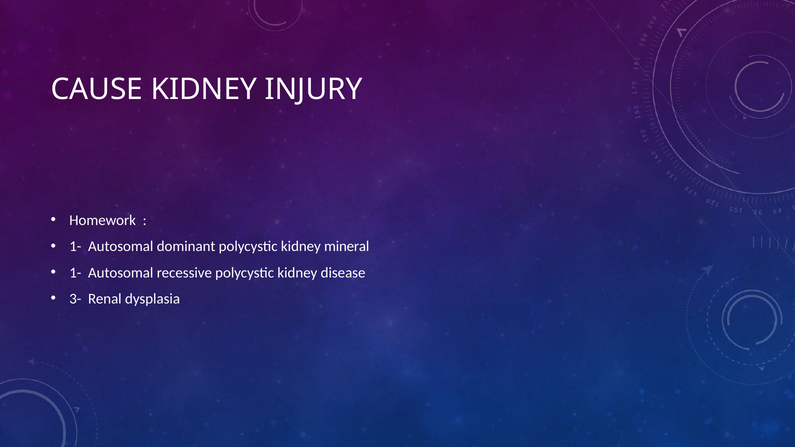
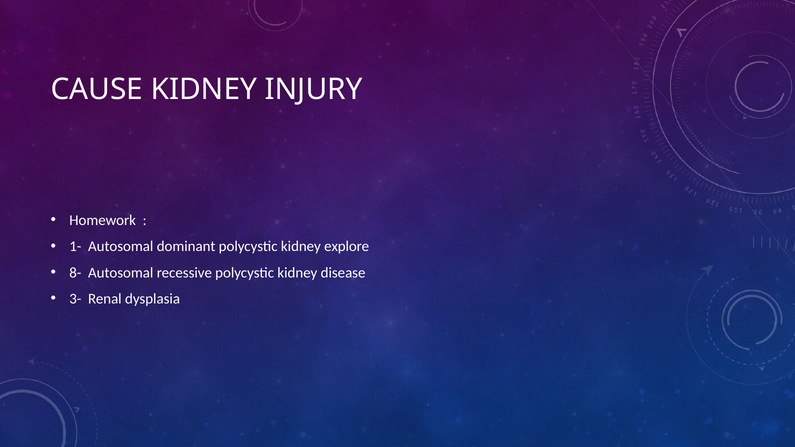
mineral: mineral -> explore
1- at (75, 273): 1- -> 8-
